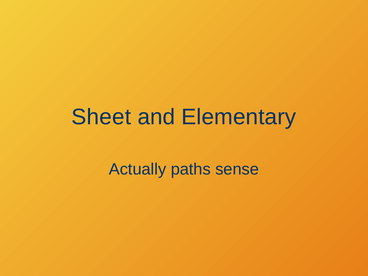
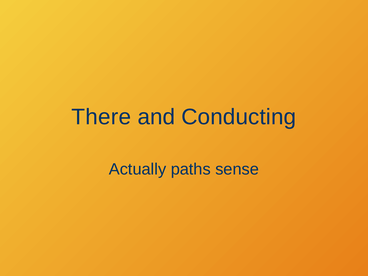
Sheet: Sheet -> There
Elementary: Elementary -> Conducting
